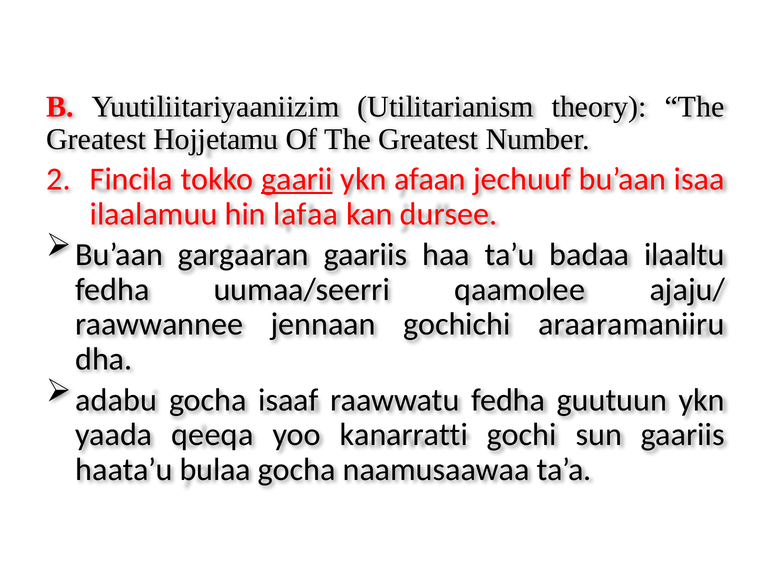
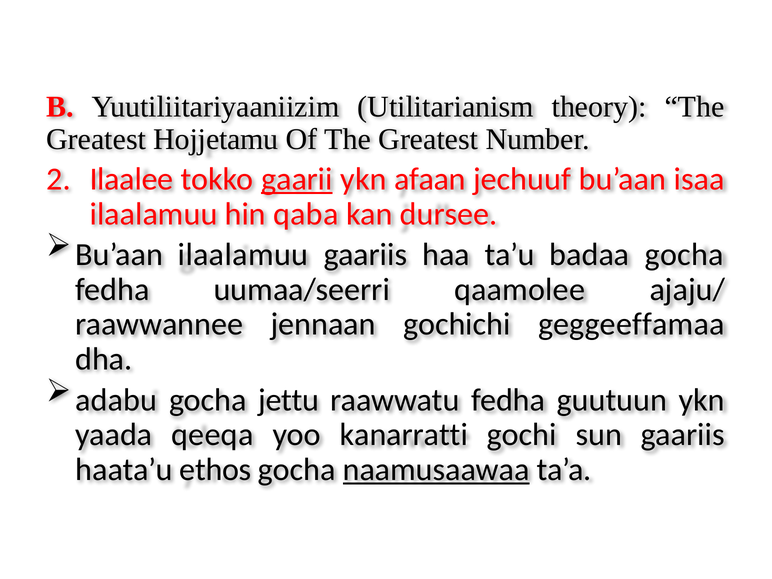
Fincila: Fincila -> Ilaalee
lafaa: lafaa -> qaba
Bu’aan gargaaran: gargaaran -> ilaalamuu
badaa ilaaltu: ilaaltu -> gocha
araaramaniiru: araaramaniiru -> geggeeffamaa
isaaf: isaaf -> jettu
bulaa: bulaa -> ethos
naamusaawaa underline: none -> present
